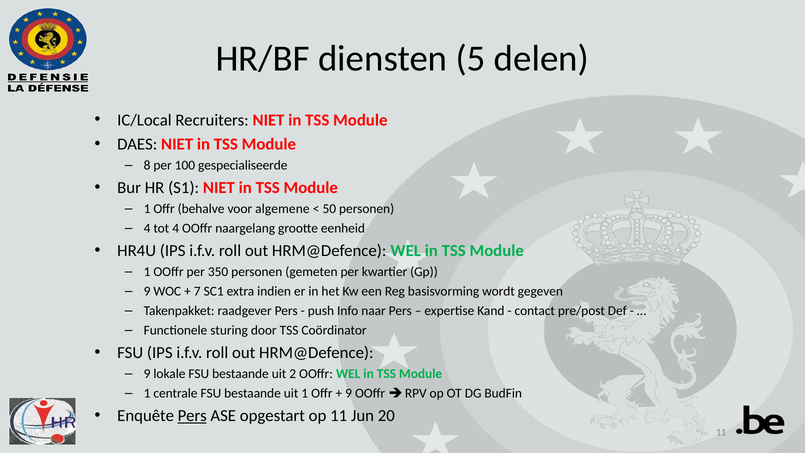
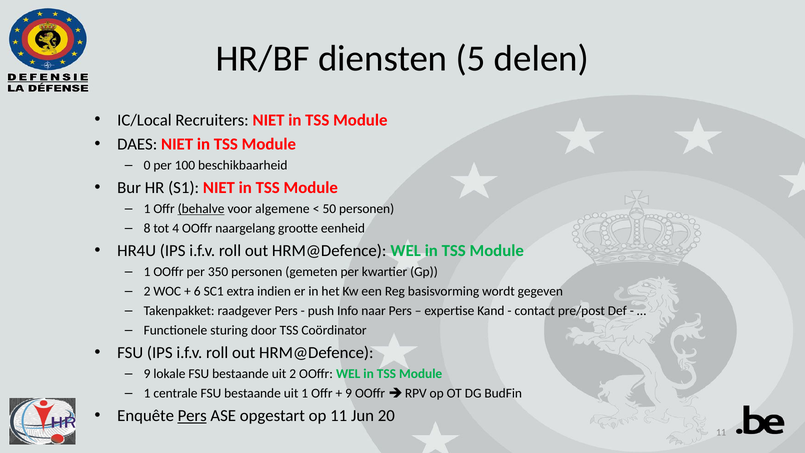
8: 8 -> 0
gespecialiseerde: gespecialiseerde -> beschikbaarheid
behalve underline: none -> present
4 at (147, 228): 4 -> 8
9 at (147, 291): 9 -> 2
7: 7 -> 6
